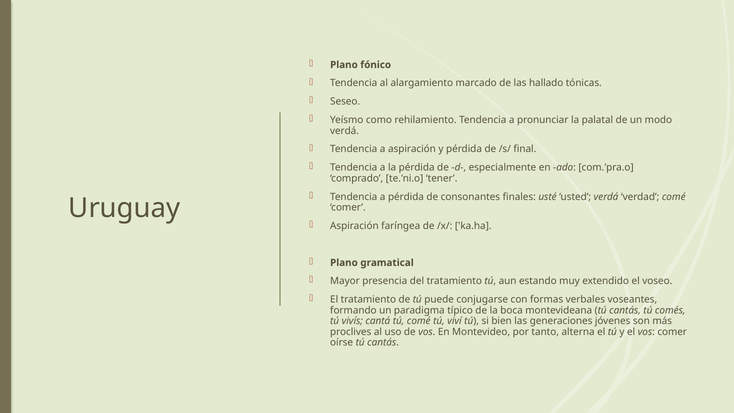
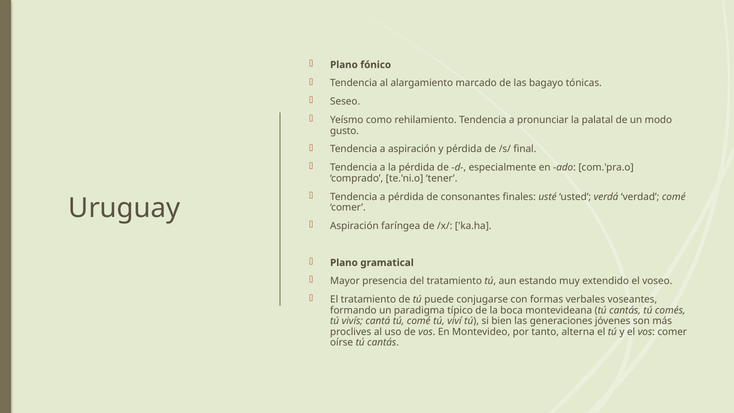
hallado: hallado -> bagayo
verdá at (344, 131): verdá -> gusto
